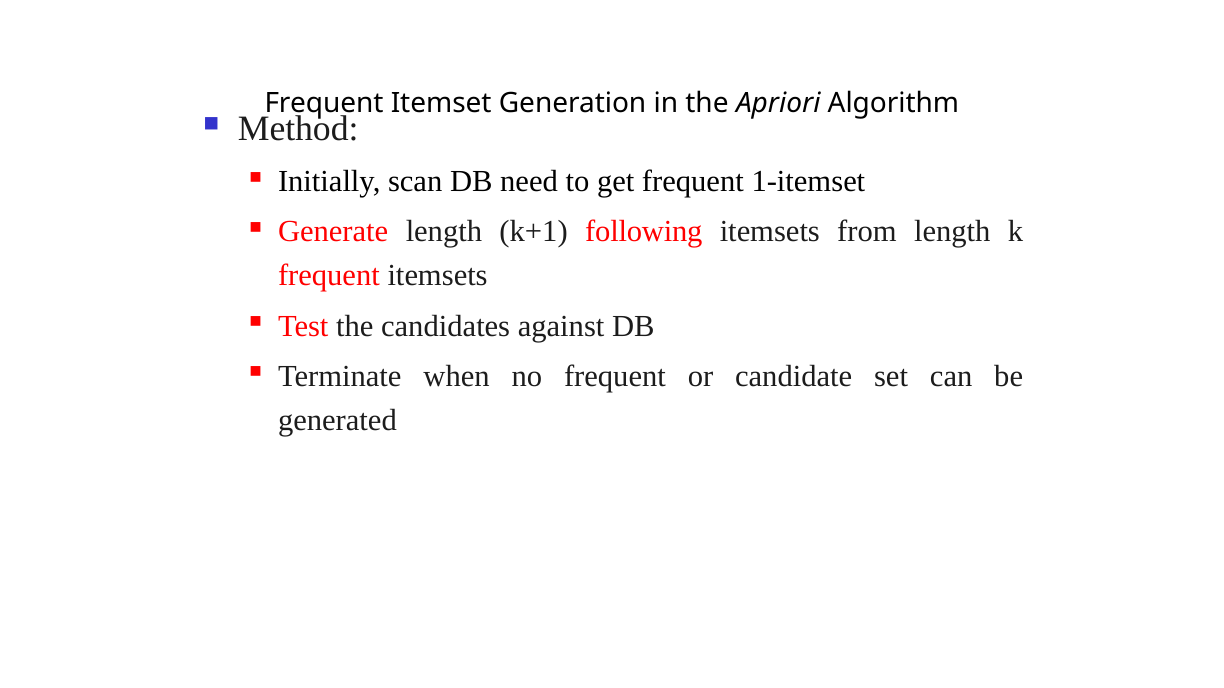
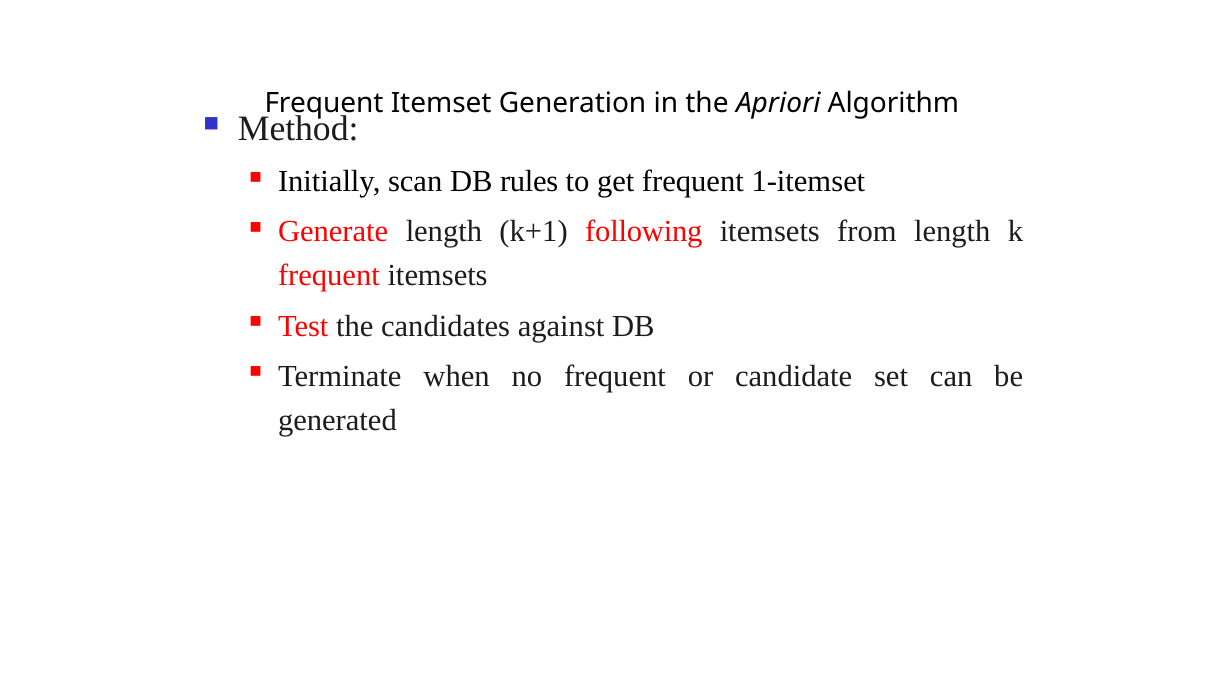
need: need -> rules
